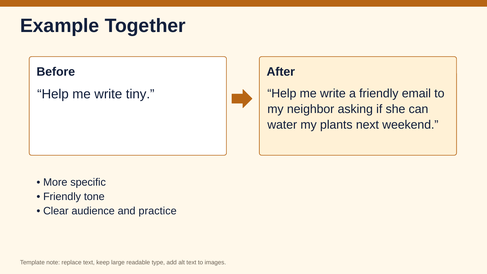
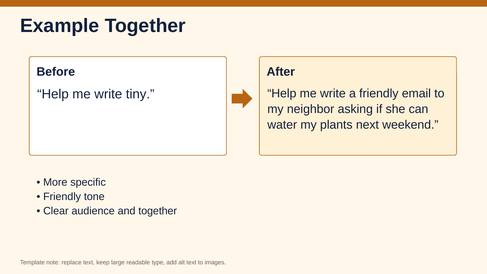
and practice: practice -> together
